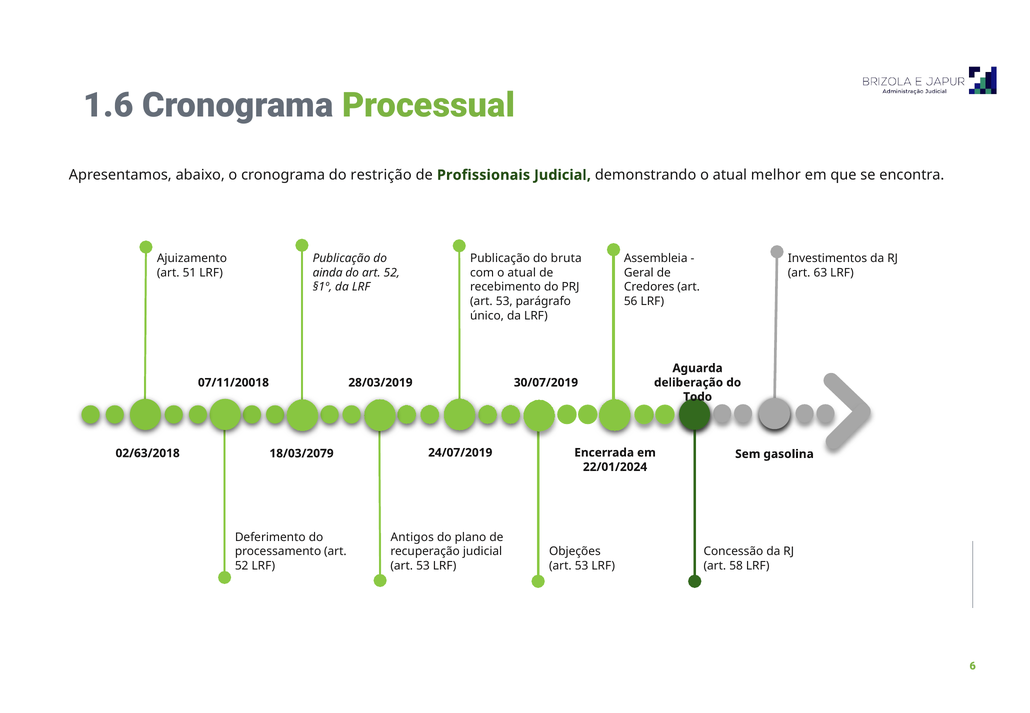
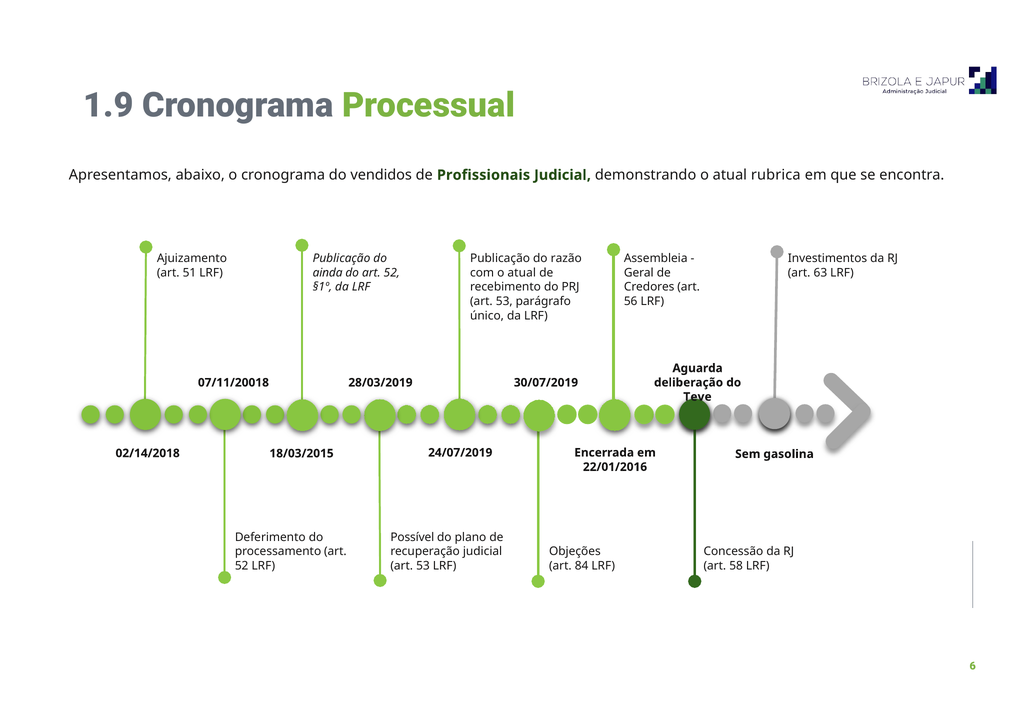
1.6: 1.6 -> 1.9
restrição: restrição -> vendidos
melhor: melhor -> rubrica
bruta: bruta -> razão
Todo: Todo -> Teve
02/63/2018: 02/63/2018 -> 02/14/2018
18/03/2079: 18/03/2079 -> 18/03/2015
22/01/2024: 22/01/2024 -> 22/01/2016
Antigos: Antigos -> Possível
53 at (582, 566): 53 -> 84
